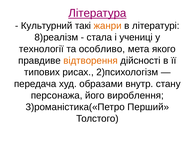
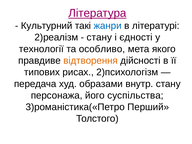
жанри colour: orange -> blue
8)реалізм: 8)реалізм -> 2)реалізм
стала at (99, 37): стала -> стану
учениці: учениці -> єдності
вироблення: вироблення -> суспільства
